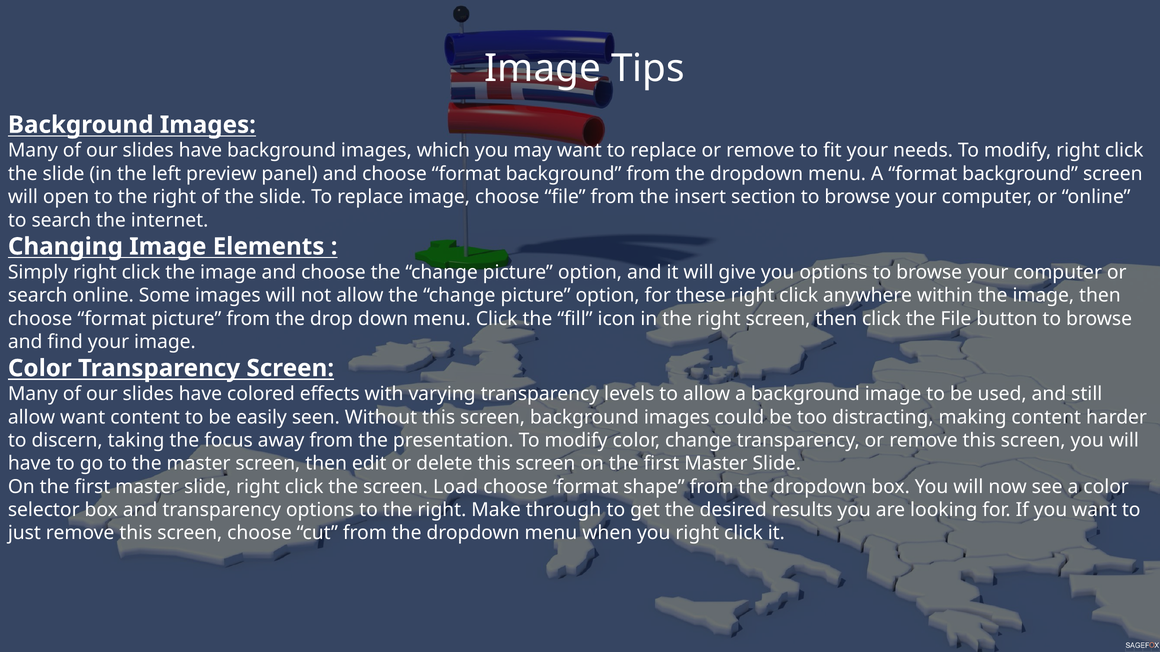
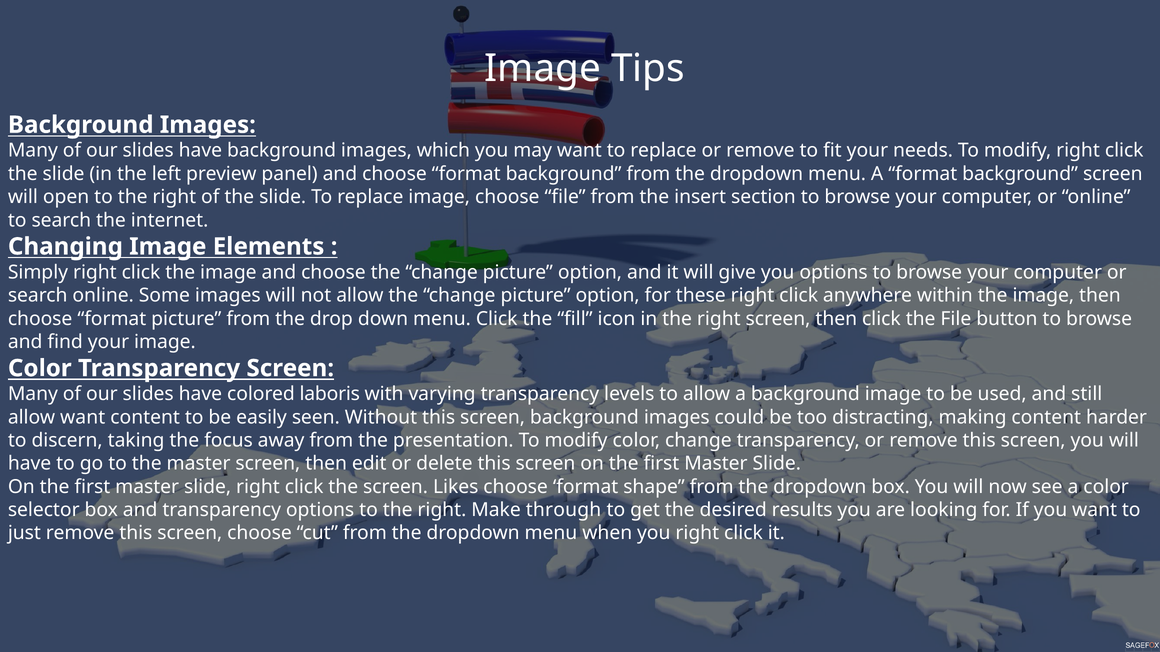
effects: effects -> laboris
Load: Load -> Likes
